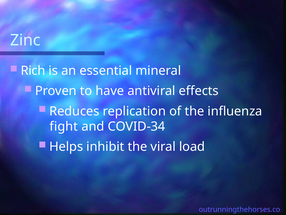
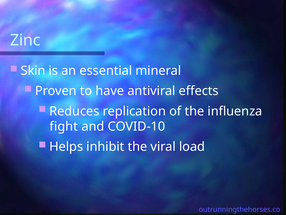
Rich: Rich -> Skin
COVID-34: COVID-34 -> COVID-10
